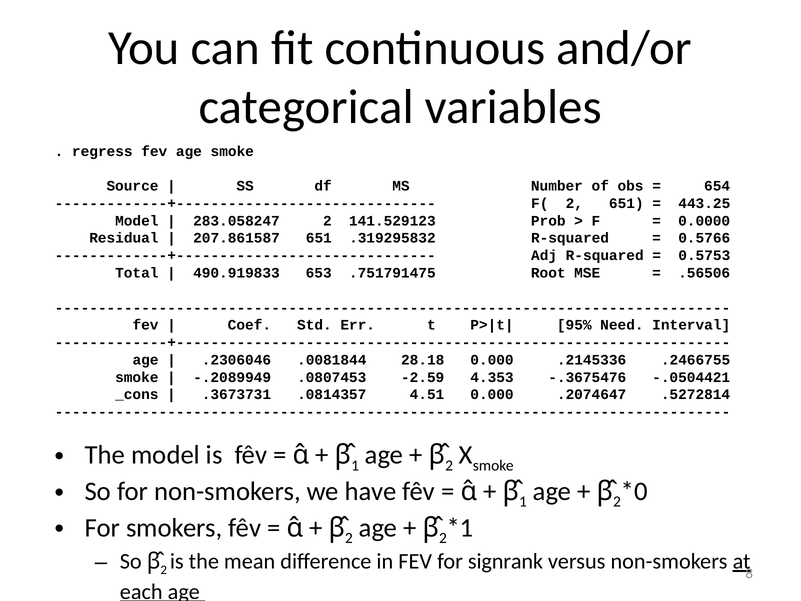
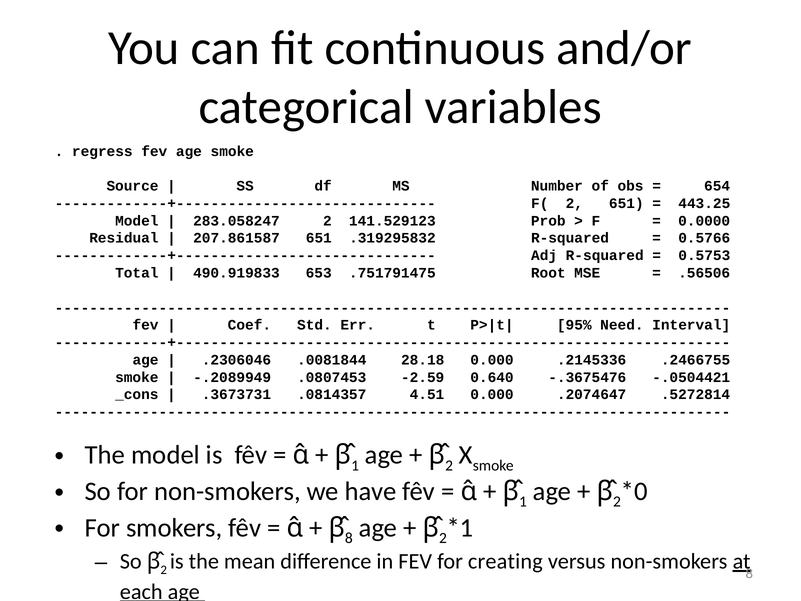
4.353: 4.353 -> 0.640
2 at (349, 538): 2 -> 8
signrank: signrank -> creating
